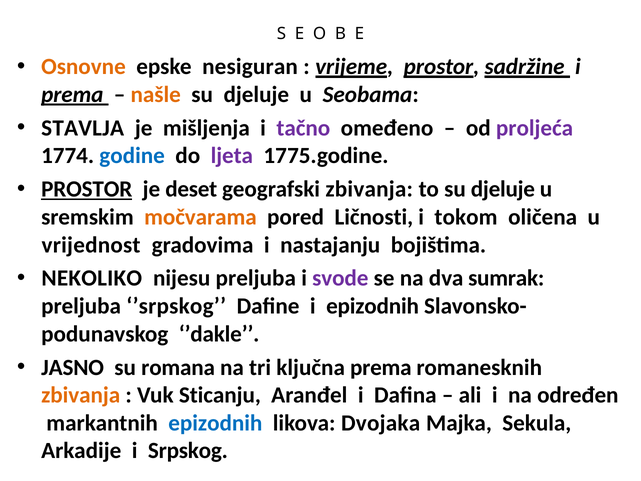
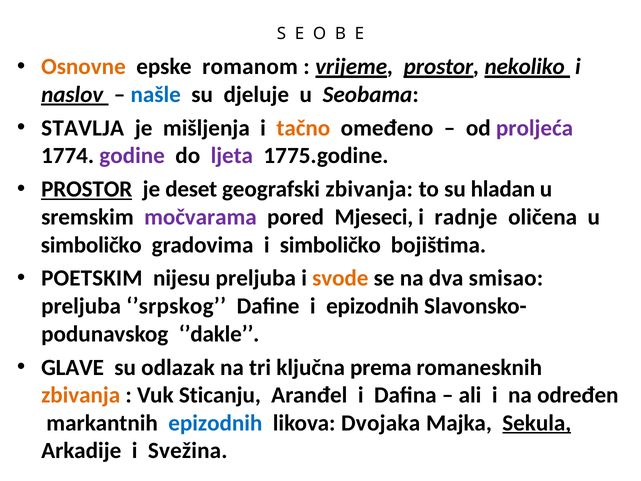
nesiguran: nesiguran -> romanom
sadržine: sadržine -> nekoliko
prema at (72, 95): prema -> naslov
našle colour: orange -> blue
tačno colour: purple -> orange
godine colour: blue -> purple
to su djeluje: djeluje -> hladan
močvarama colour: orange -> purple
Ličnosti: Ličnosti -> Mjeseci
tokom: tokom -> radnje
vrijednost at (91, 245): vrijednost -> simboličko
i nastajanju: nastajanju -> simboličko
NEKOLIKO: NEKOLIKO -> POETSKIM
svode colour: purple -> orange
sumrak: sumrak -> smisao
JASNO: JASNO -> GLAVE
romana: romana -> odlazak
Sekula underline: none -> present
Srpskog: Srpskog -> Svežina
